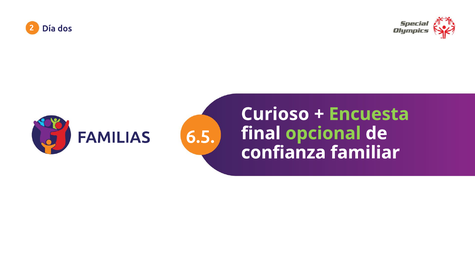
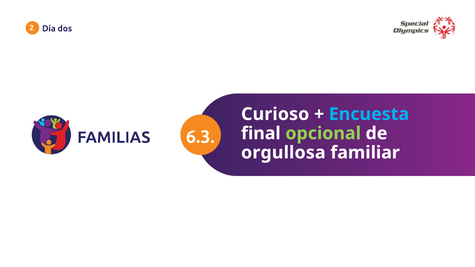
Encuesta colour: light green -> light blue
6.5: 6.5 -> 6.3
confianza: confianza -> orgullosa
